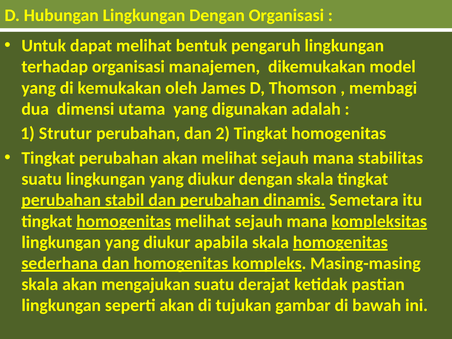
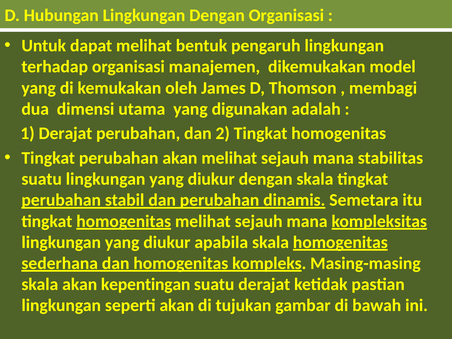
1 Strutur: Strutur -> Derajat
mengajukan: mengajukan -> kepentingan
